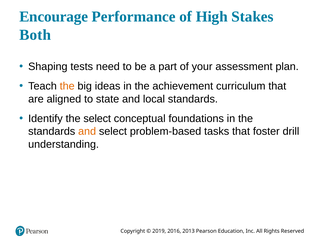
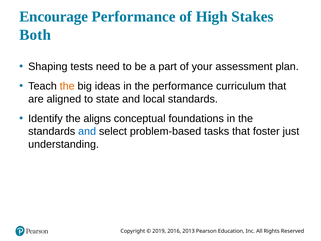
the achievement: achievement -> performance
the select: select -> aligns
and at (87, 131) colour: orange -> blue
drill: drill -> just
